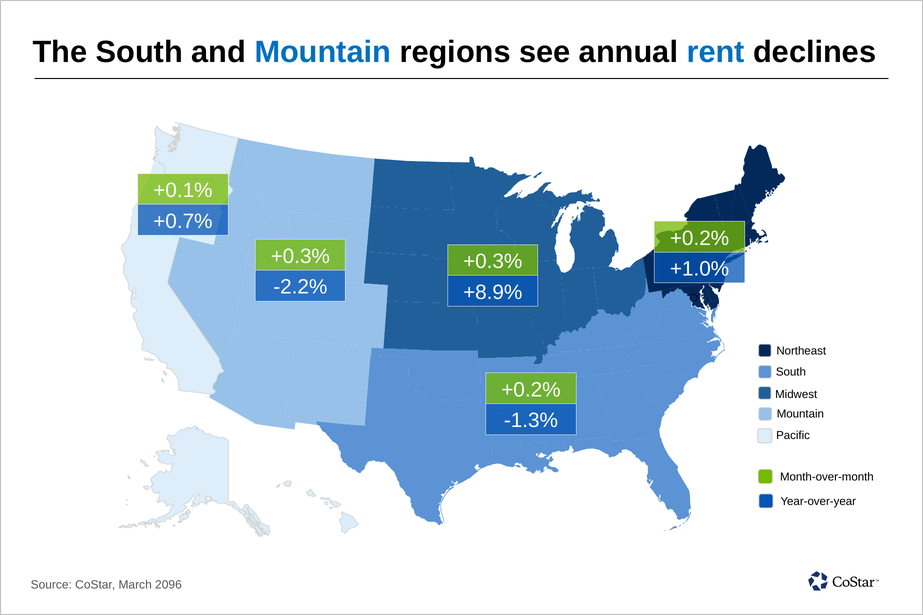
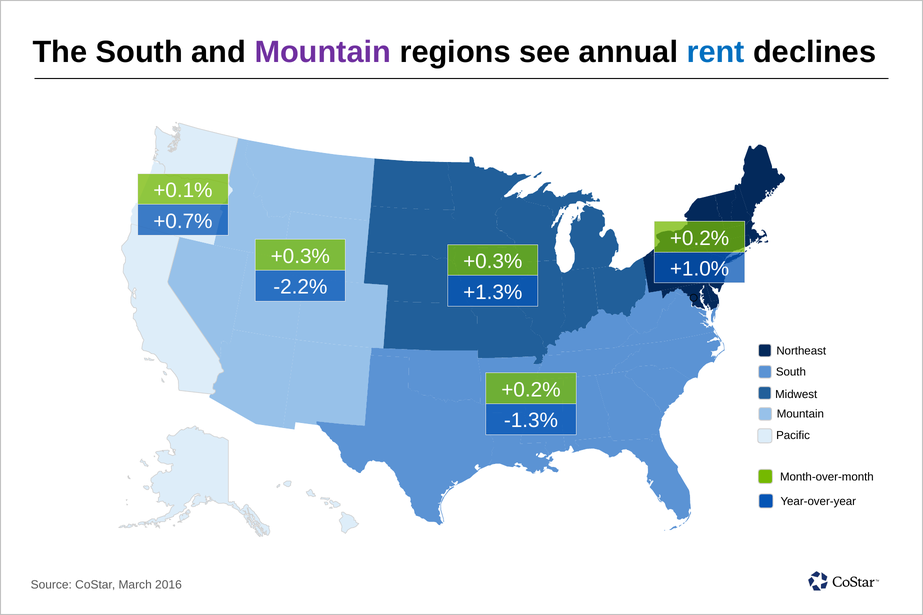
Mountain at (323, 52) colour: blue -> purple
+8.9%: +8.9% -> +1.3%
2096: 2096 -> 2016
